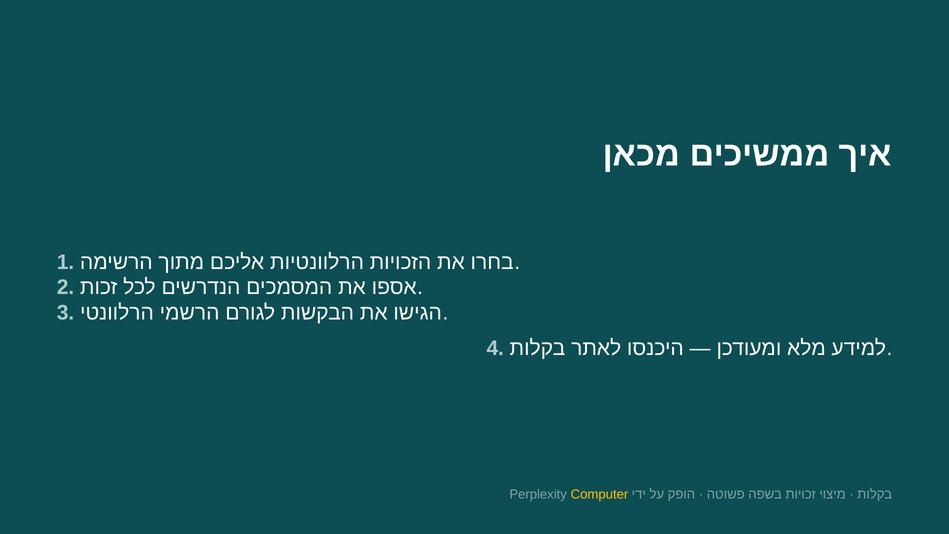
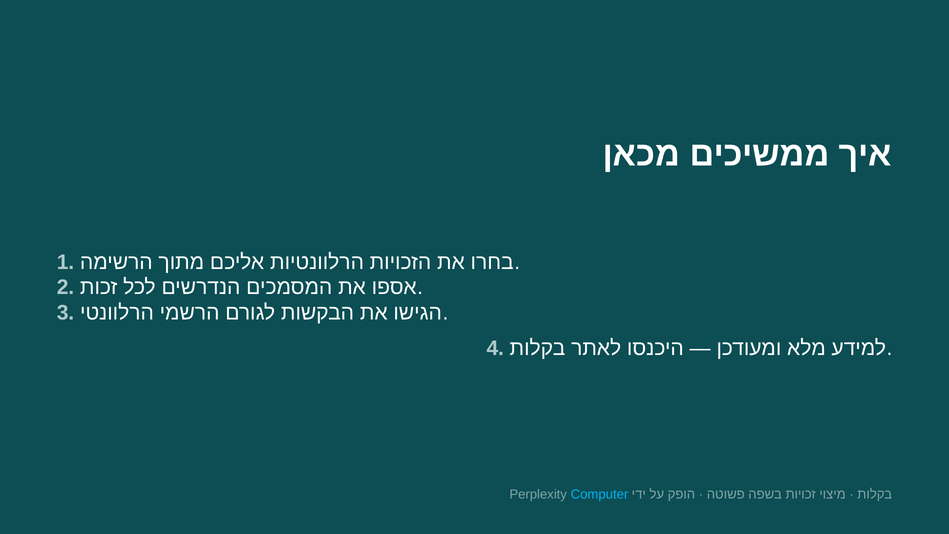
Computer colour: yellow -> light blue
